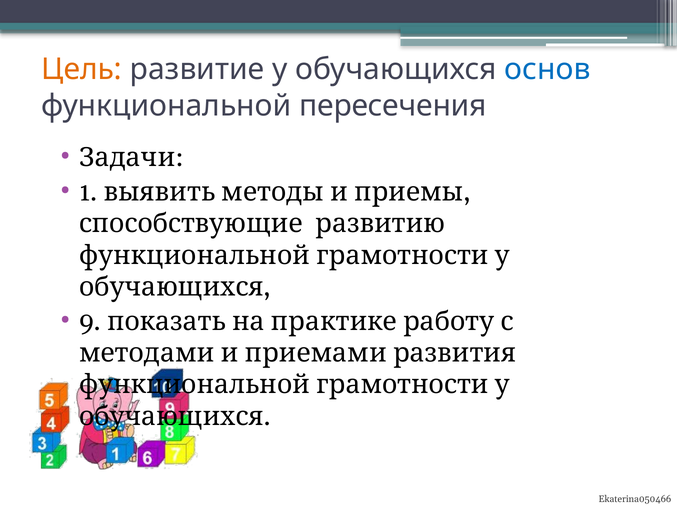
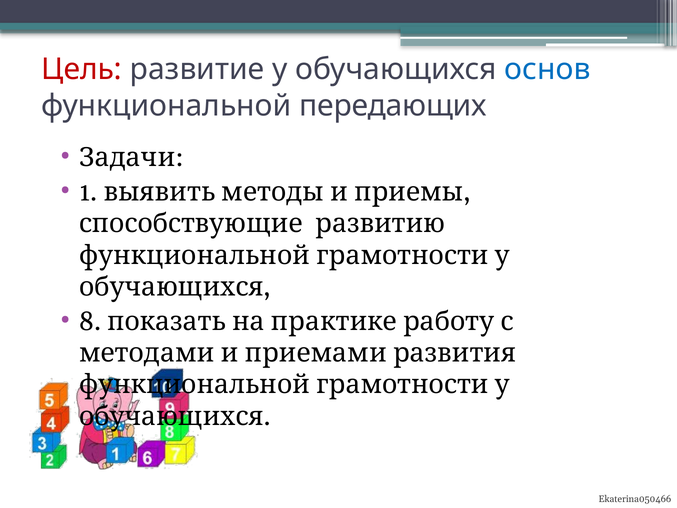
Цель colour: orange -> red
пересечения: пересечения -> передающих
9: 9 -> 8
